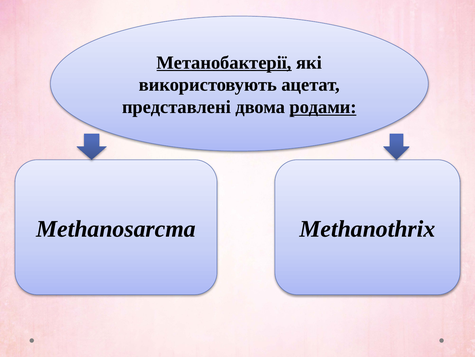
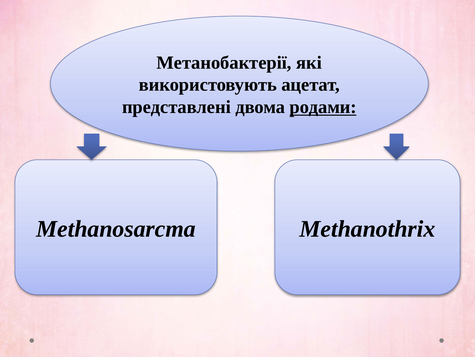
Метанобактерії underline: present -> none
